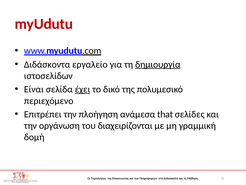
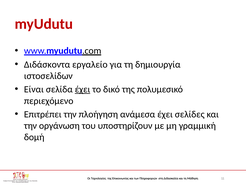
δημιουργία underline: present -> none
ανάμεσα that: that -> έχει
διαχειρίζονται: διαχειρίζονται -> υποστηρίζουν
